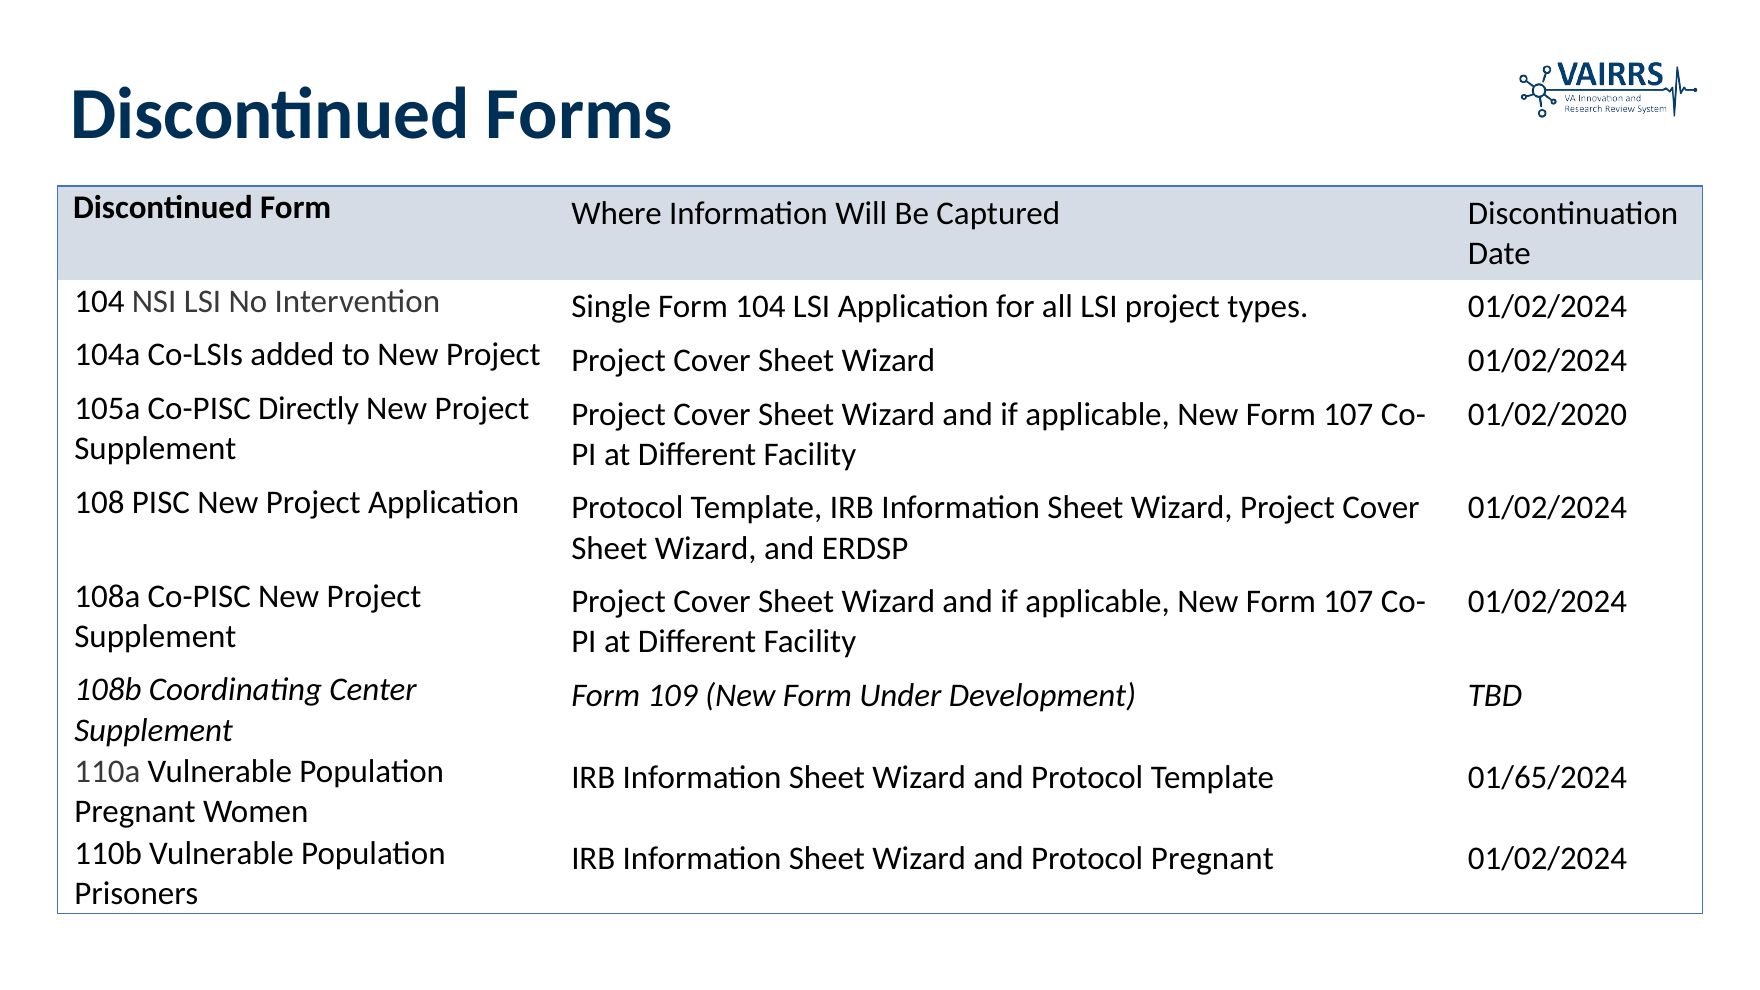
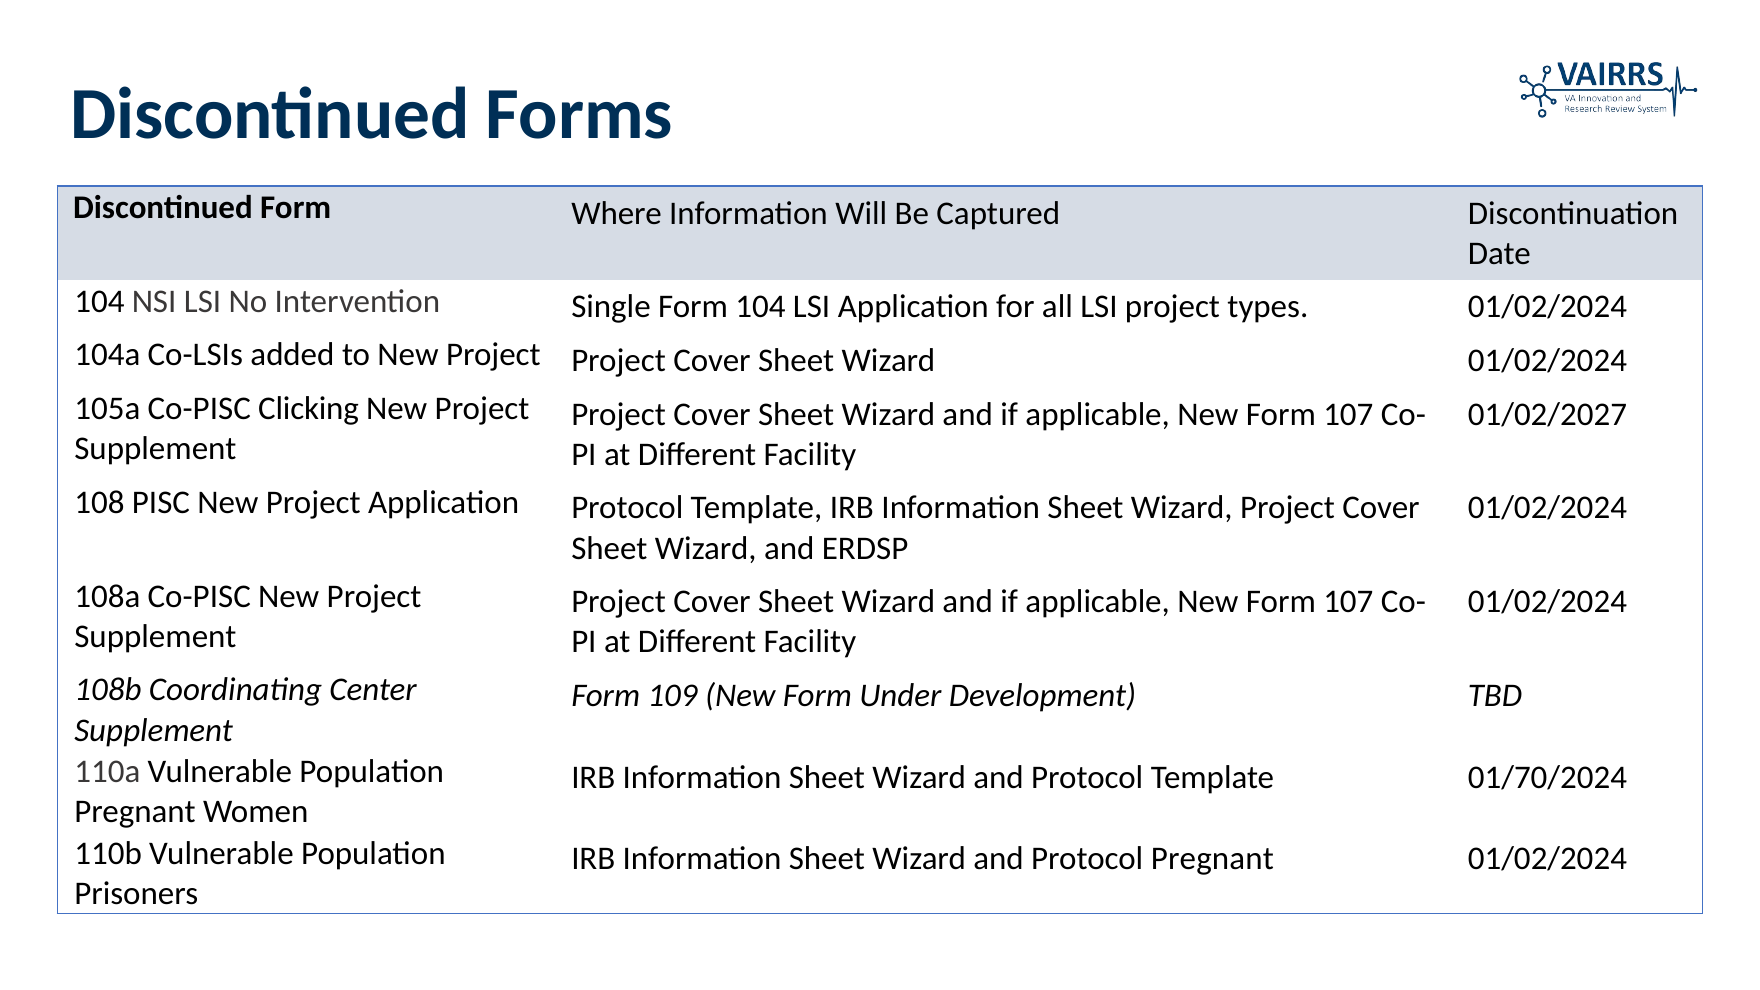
Directly: Directly -> Clicking
01/02/2020: 01/02/2020 -> 01/02/2027
01/65/2024: 01/65/2024 -> 01/70/2024
